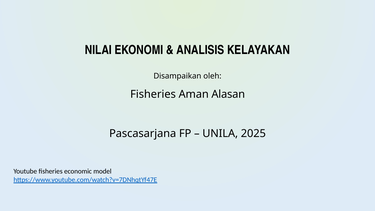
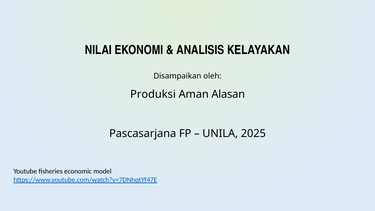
Fisheries at (153, 94): Fisheries -> Produksi
